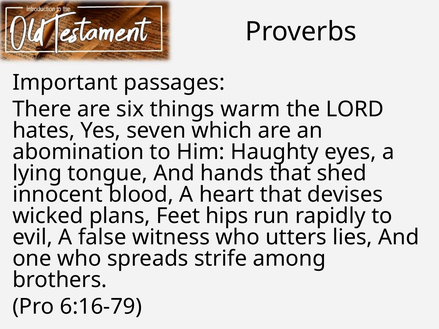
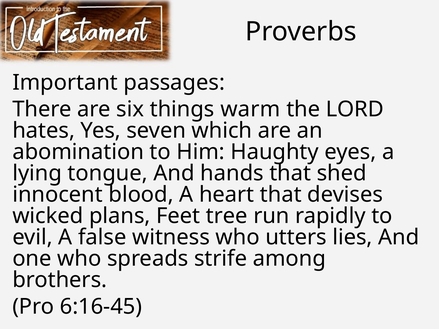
hips: hips -> tree
6:16-79: 6:16-79 -> 6:16-45
